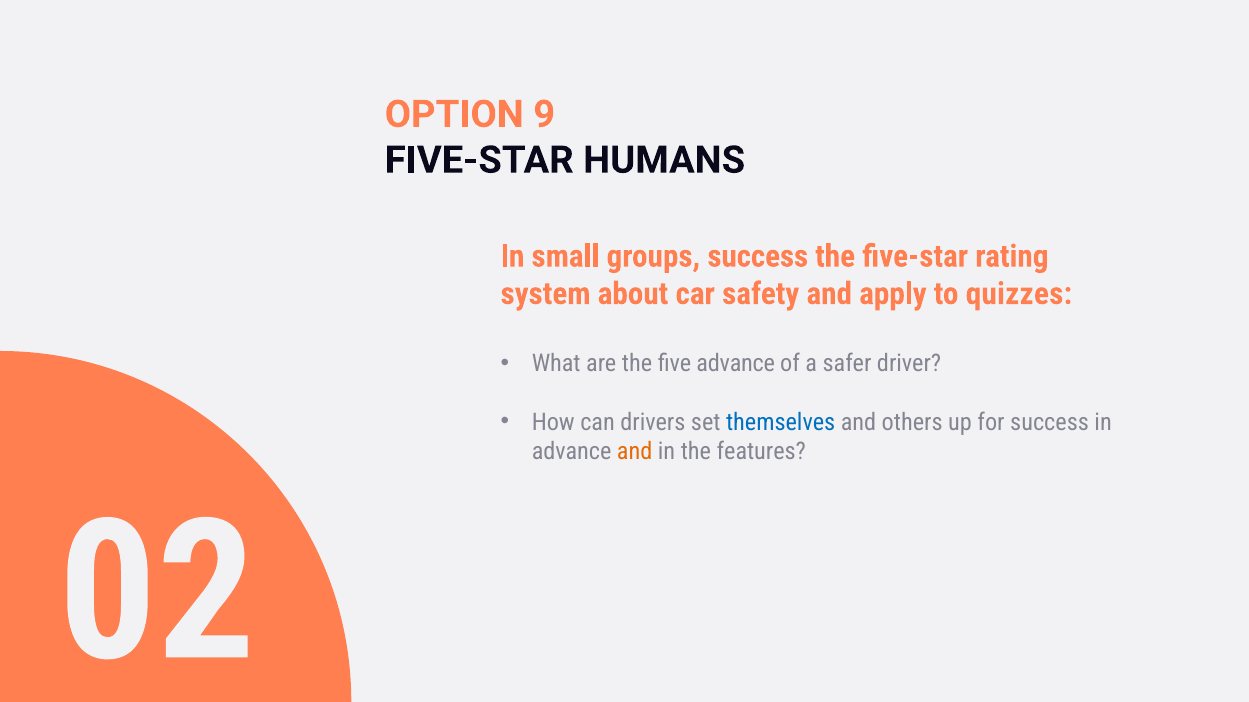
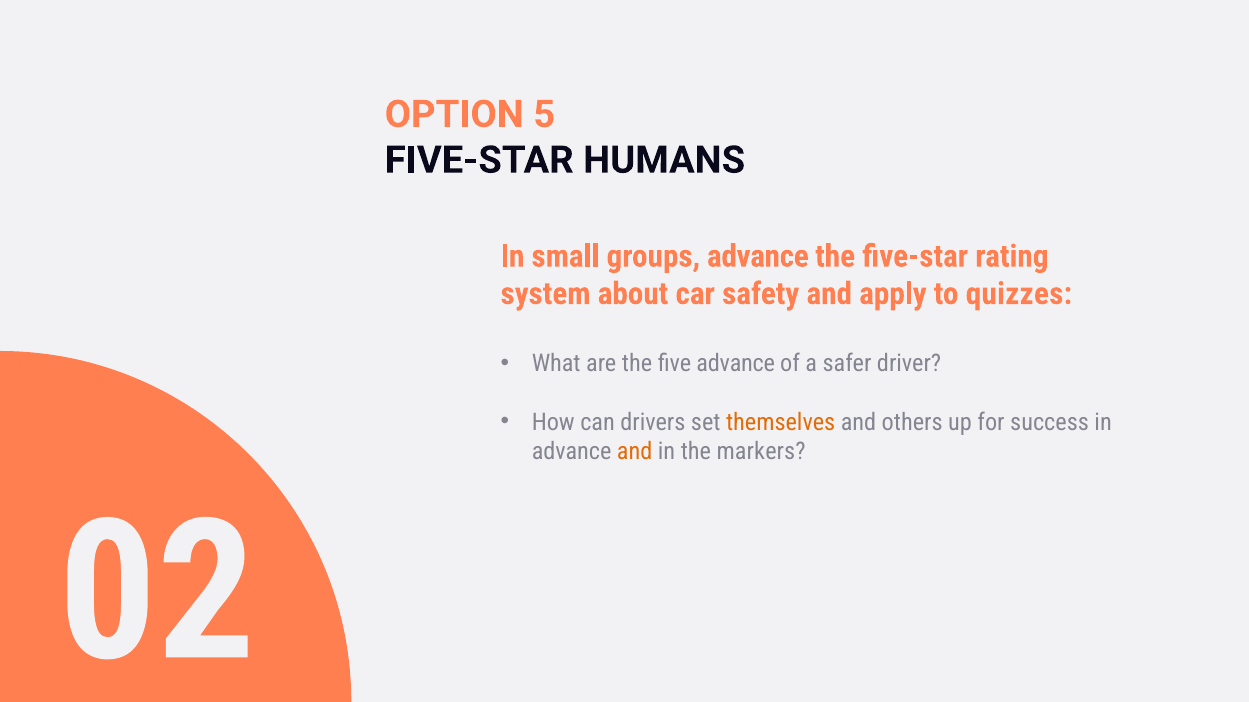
9: 9 -> 5
groups success: success -> advance
themselves colour: blue -> orange
features: features -> markers
